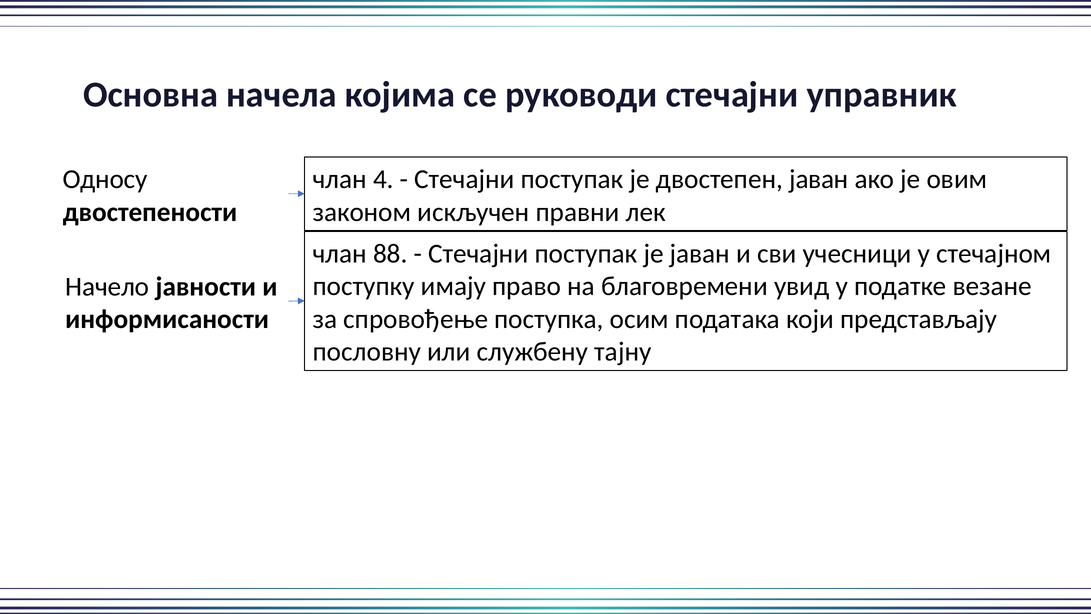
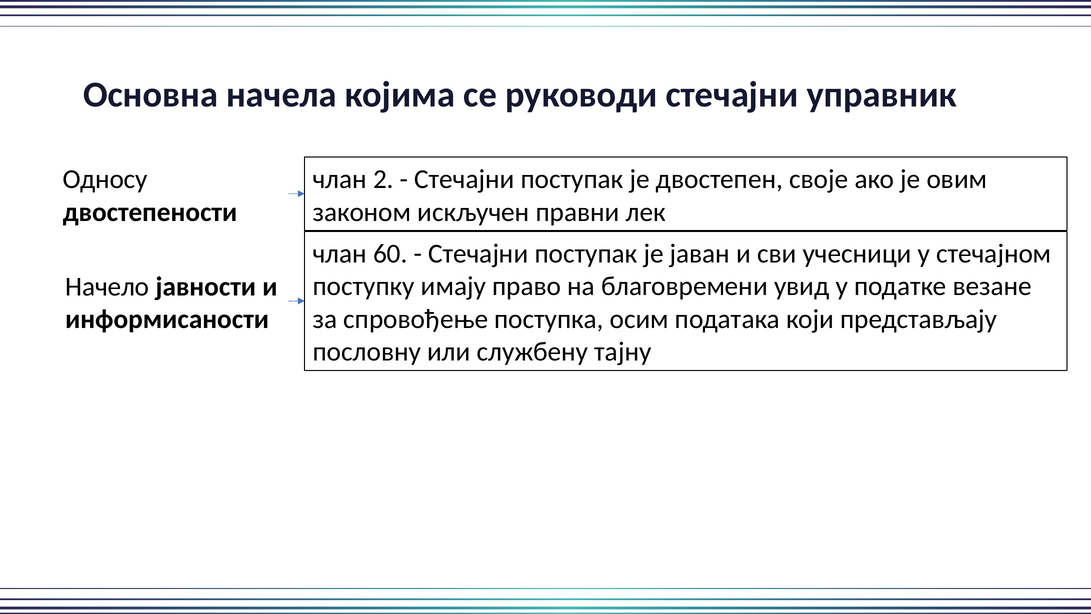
4: 4 -> 2
двостепен јаван: јаван -> своје
88: 88 -> 60
